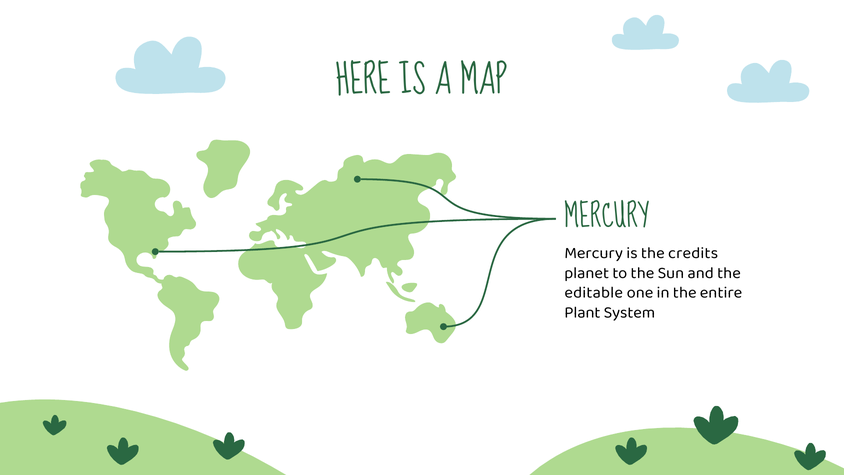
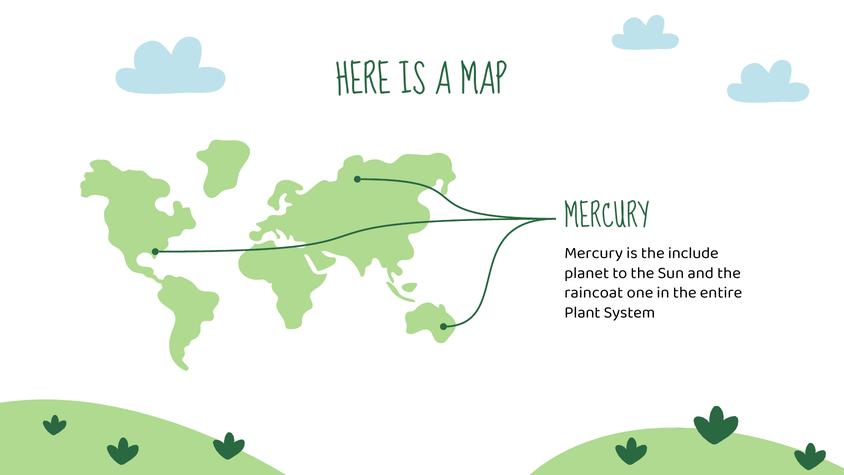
credits: credits -> include
editable: editable -> raincoat
